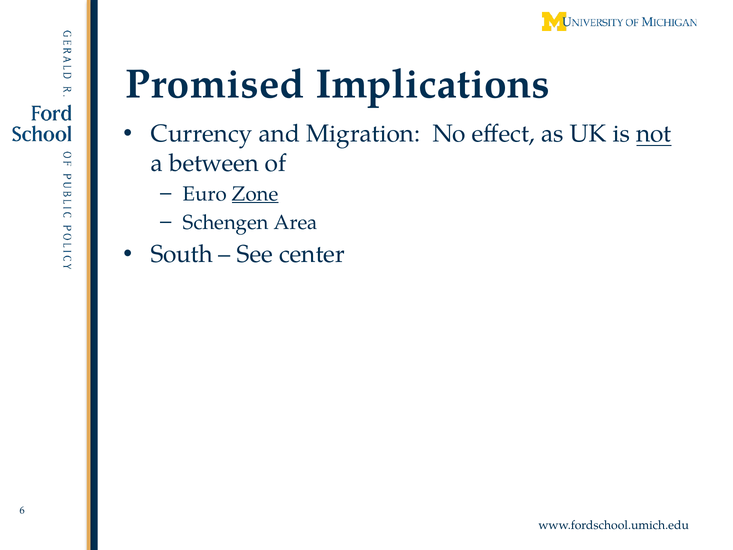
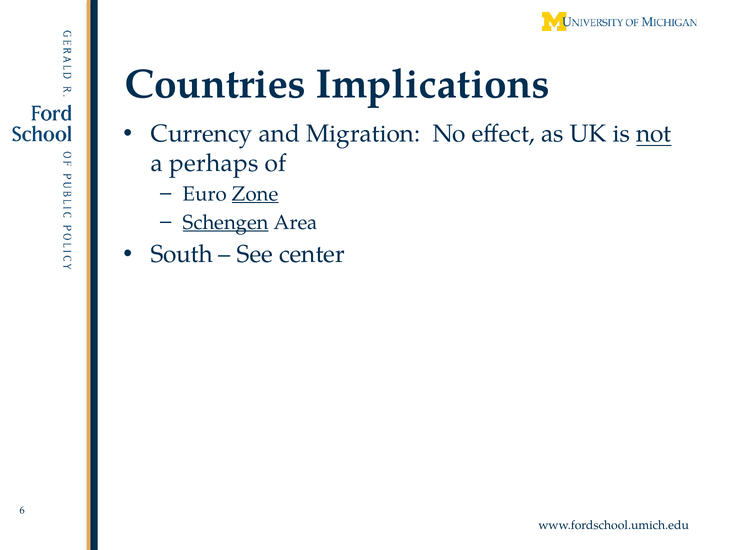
Promised: Promised -> Countries
between: between -> perhaps
Schengen underline: none -> present
